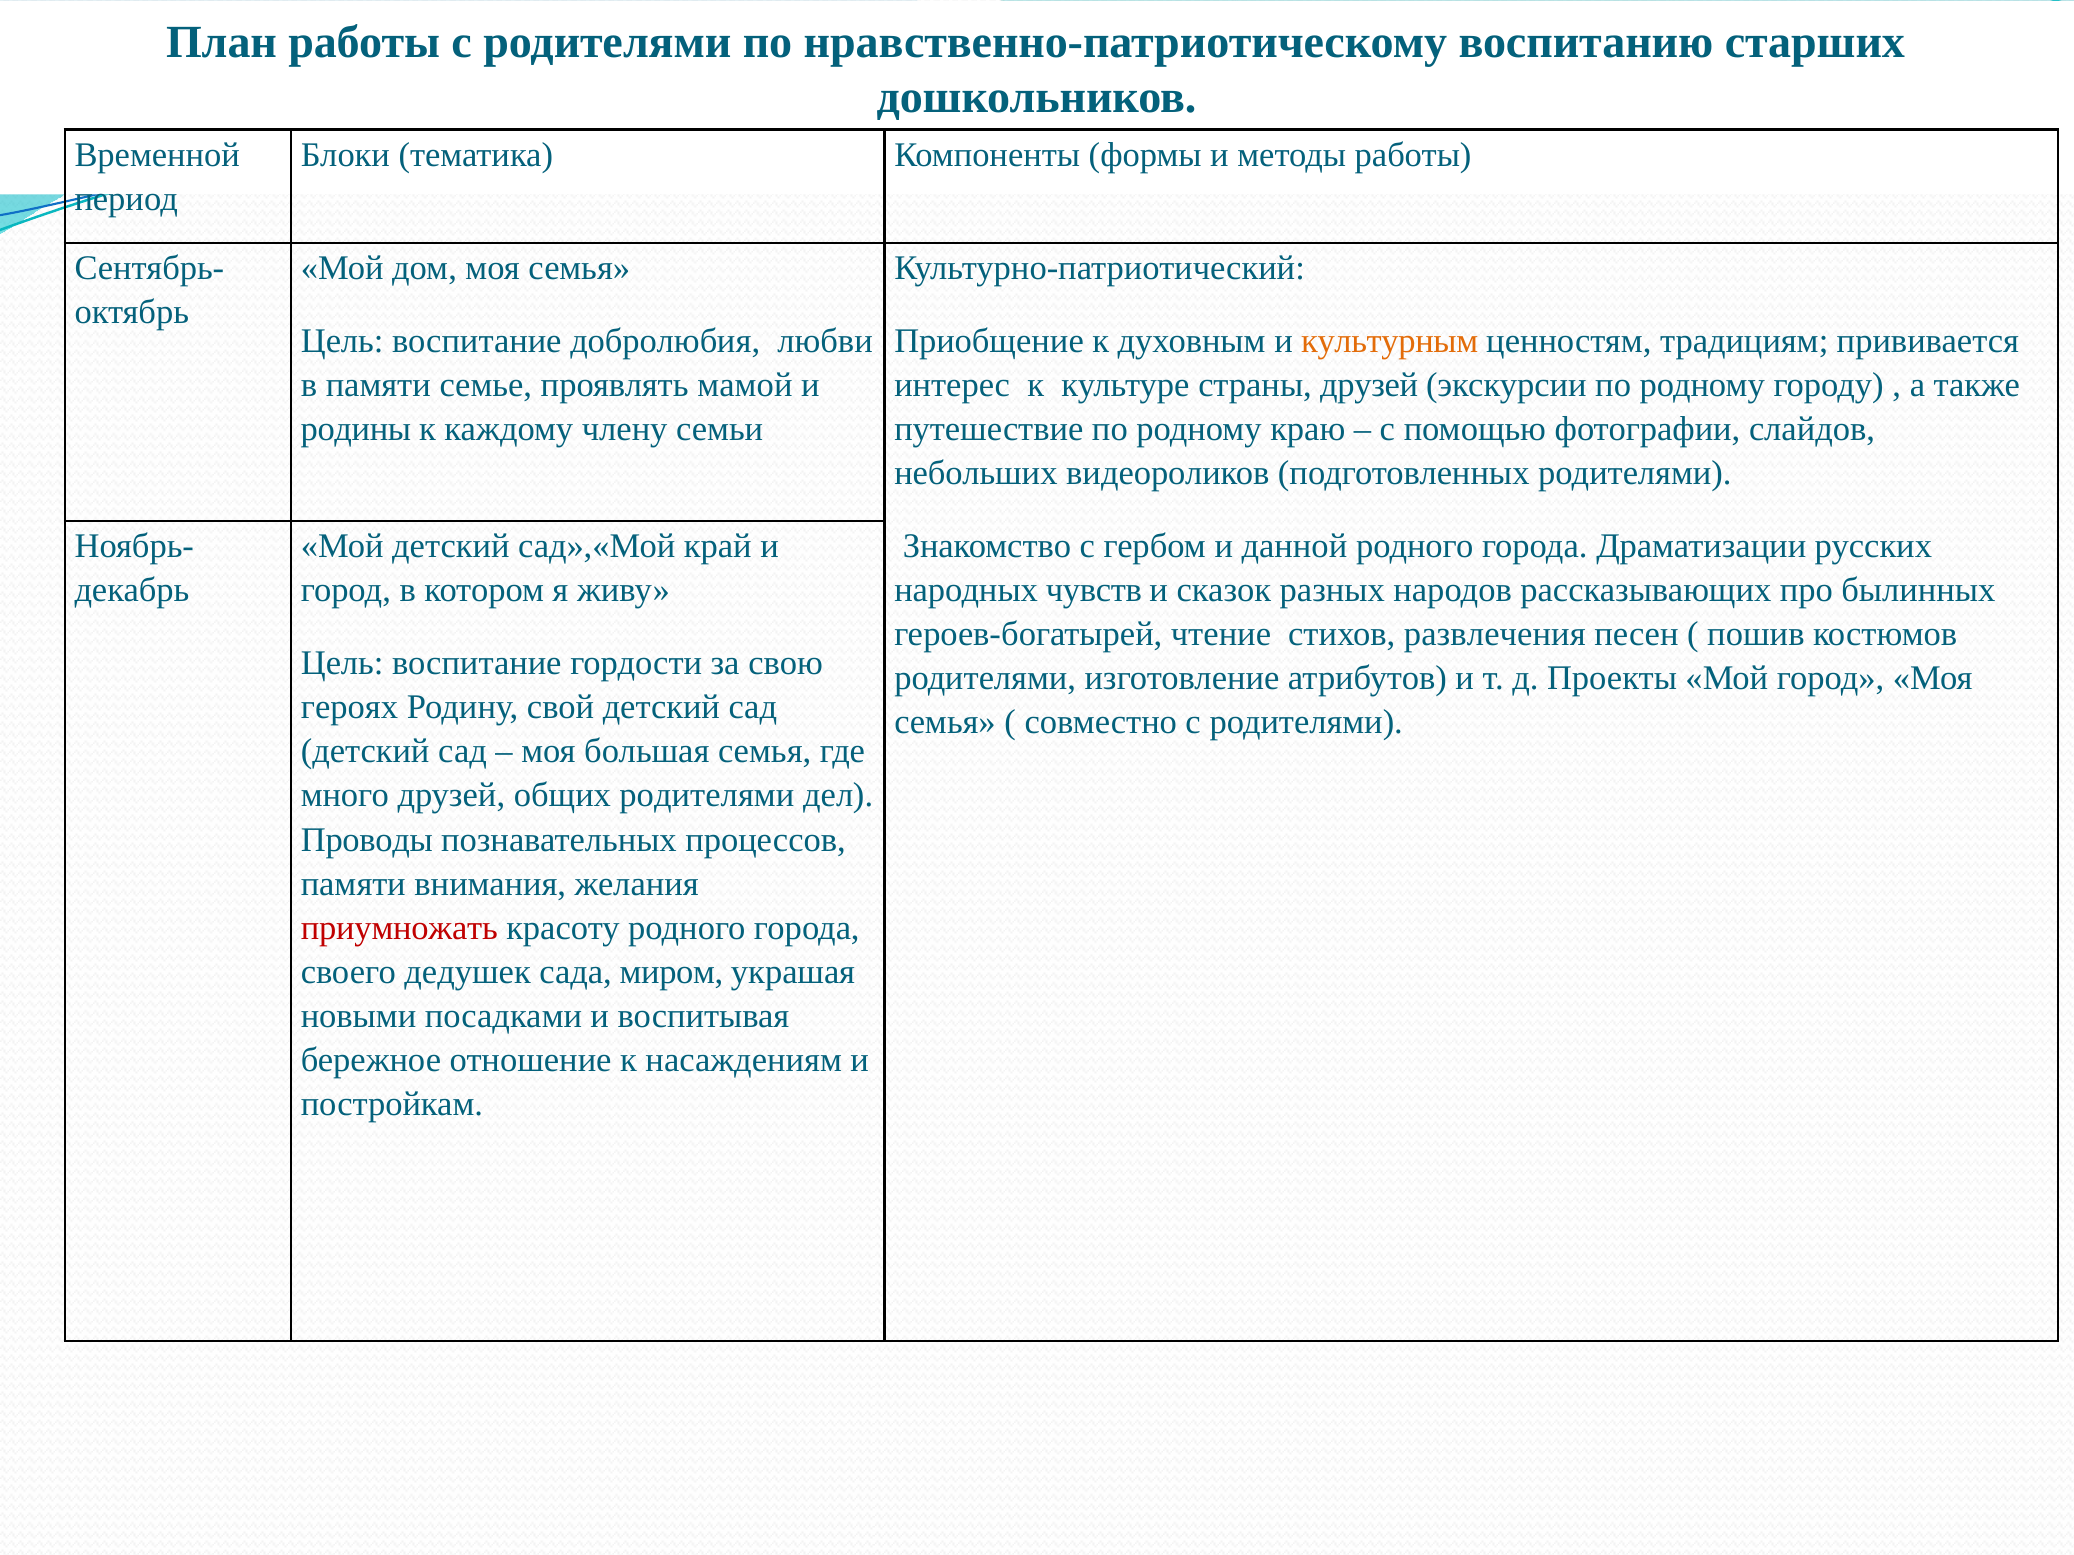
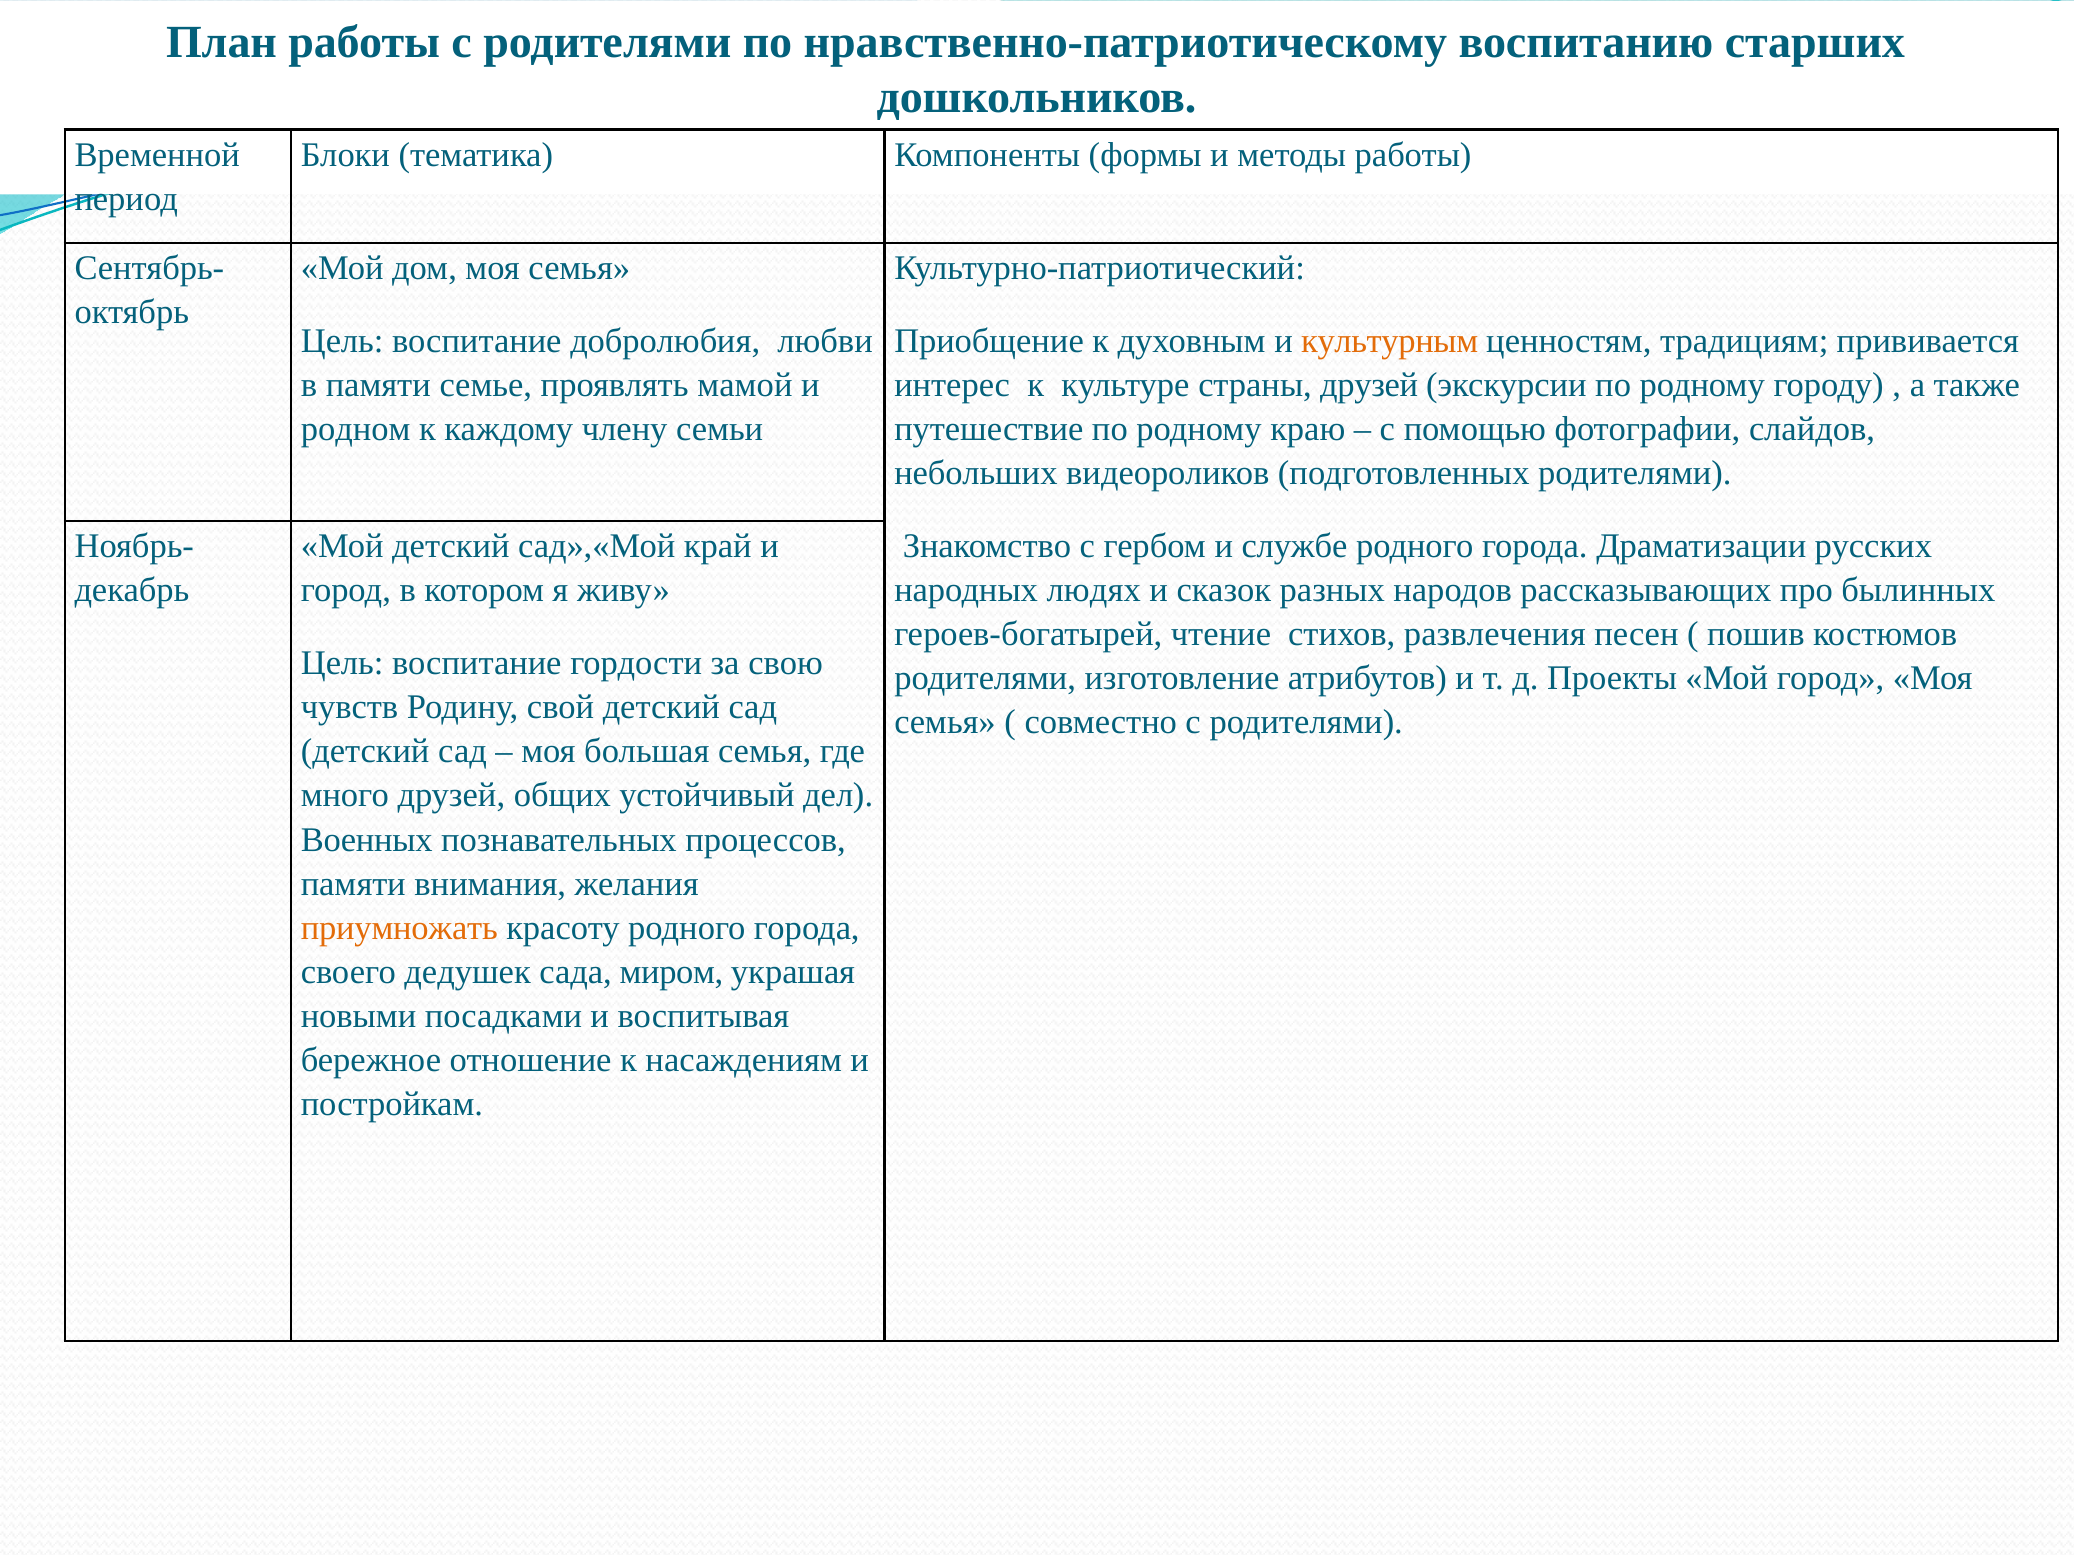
родины: родины -> родном
данной: данной -> службе
чувств: чувств -> людях
героях: героях -> чувств
общих родителями: родителями -> устойчивый
Проводы: Проводы -> Военных
приумножать colour: red -> orange
